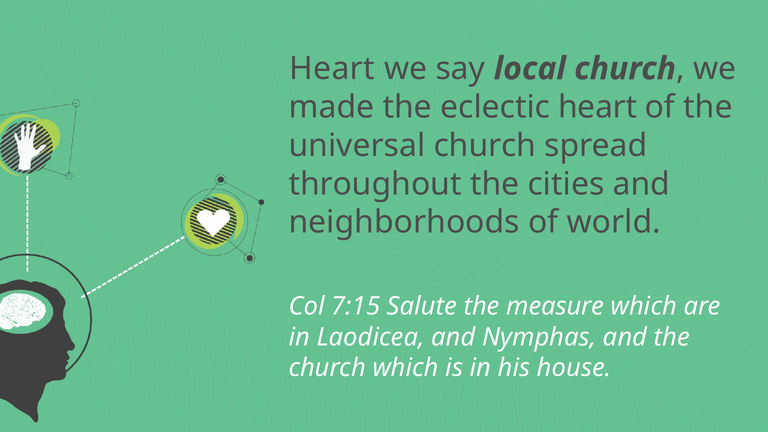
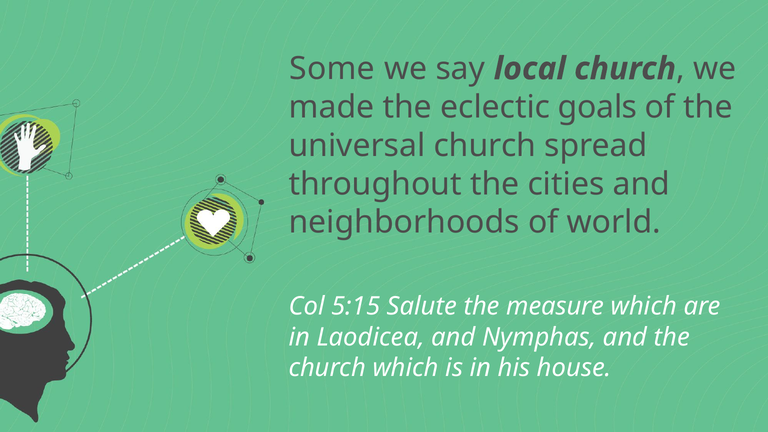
Heart at (332, 69): Heart -> Some
eclectic heart: heart -> goals
7:15: 7:15 -> 5:15
